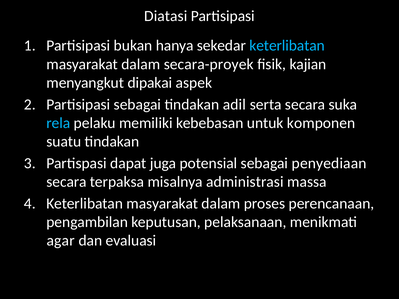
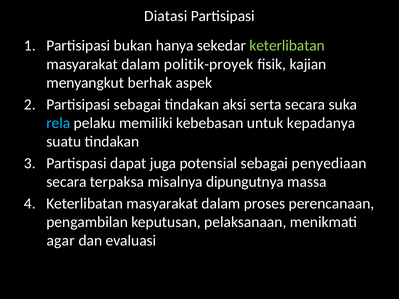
keterlibatan at (287, 46) colour: light blue -> light green
secara-proyek: secara-proyek -> politik-proyek
dipakai: dipakai -> berhak
adil: adil -> aksi
komponen: komponen -> kepadanya
administrasi: administrasi -> dipungutnya
